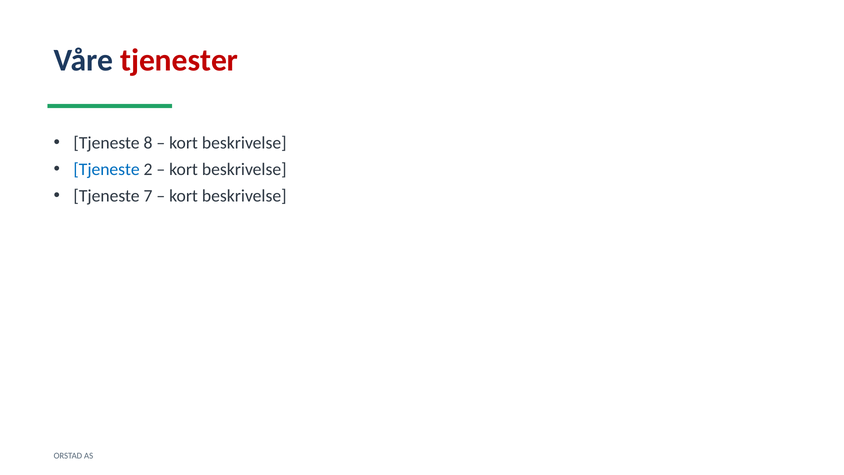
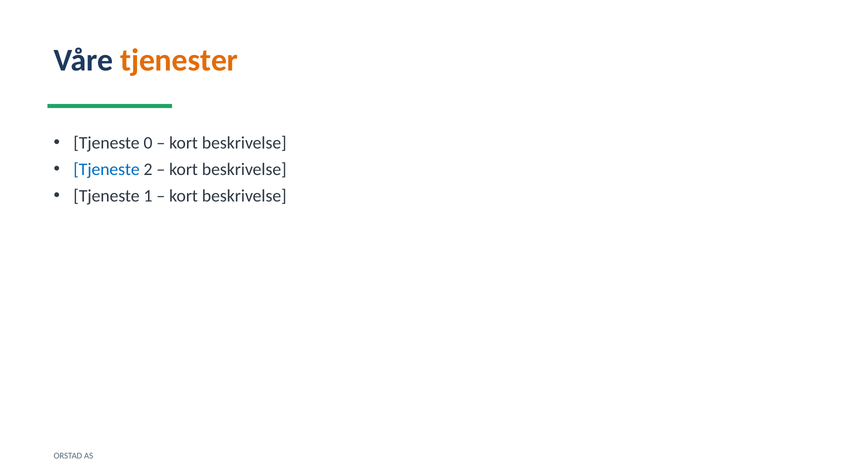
tjenester colour: red -> orange
8: 8 -> 0
7: 7 -> 1
